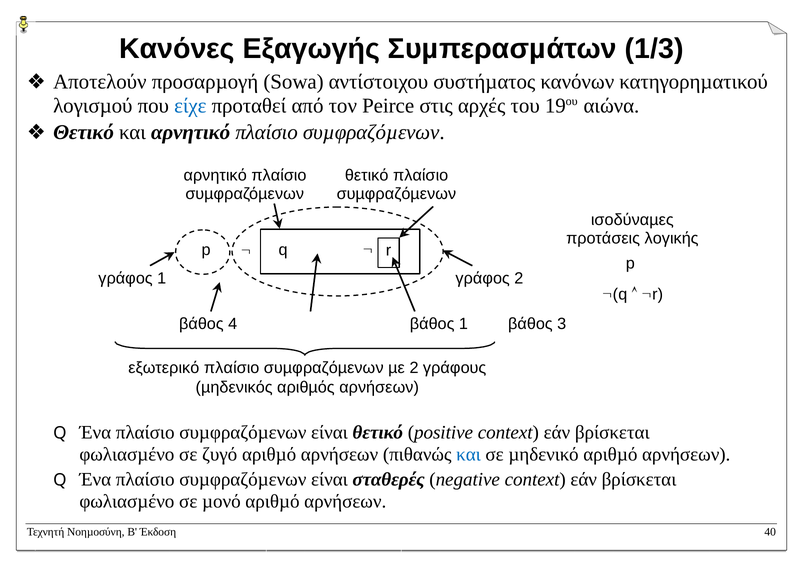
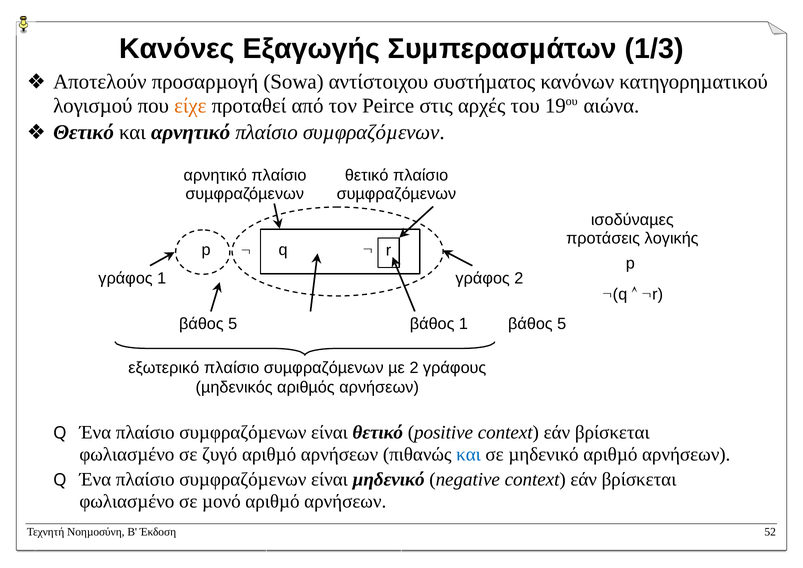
είχε colour: blue -> orange
4 at (233, 324): 4 -> 5
1 βάθος 3: 3 -> 5
είναι σταθερές: σταθερές -> µηδενικό
40: 40 -> 52
